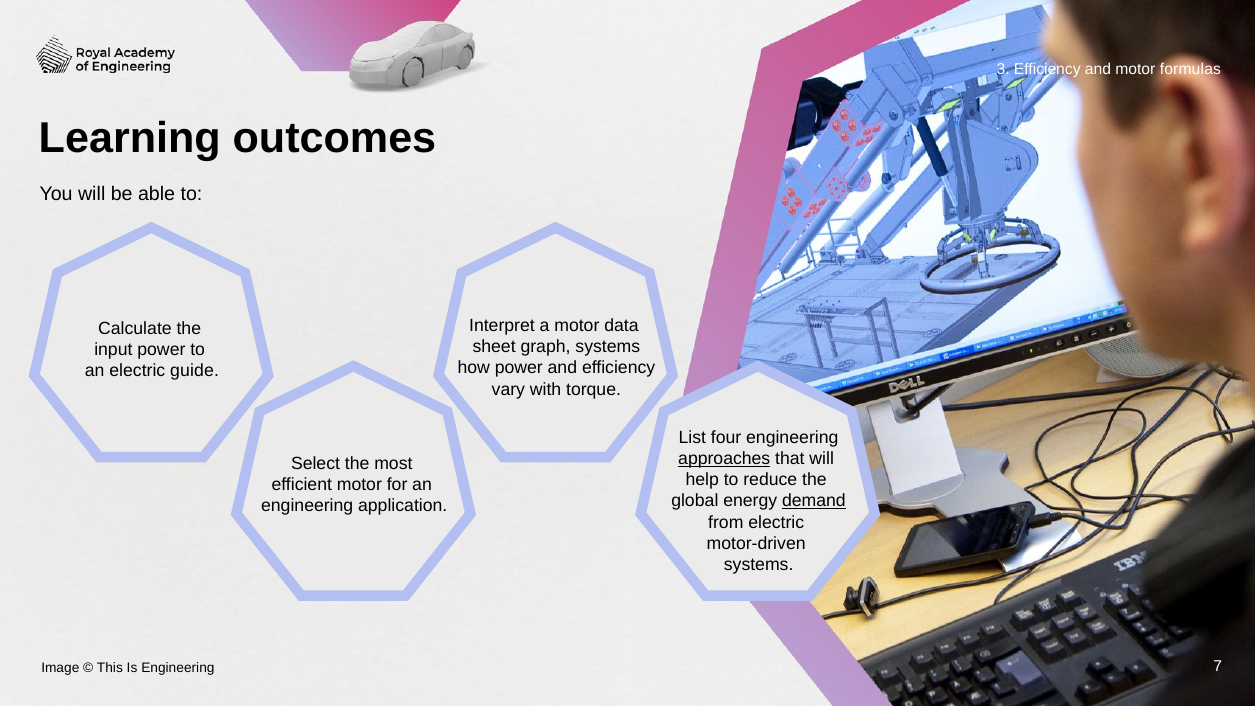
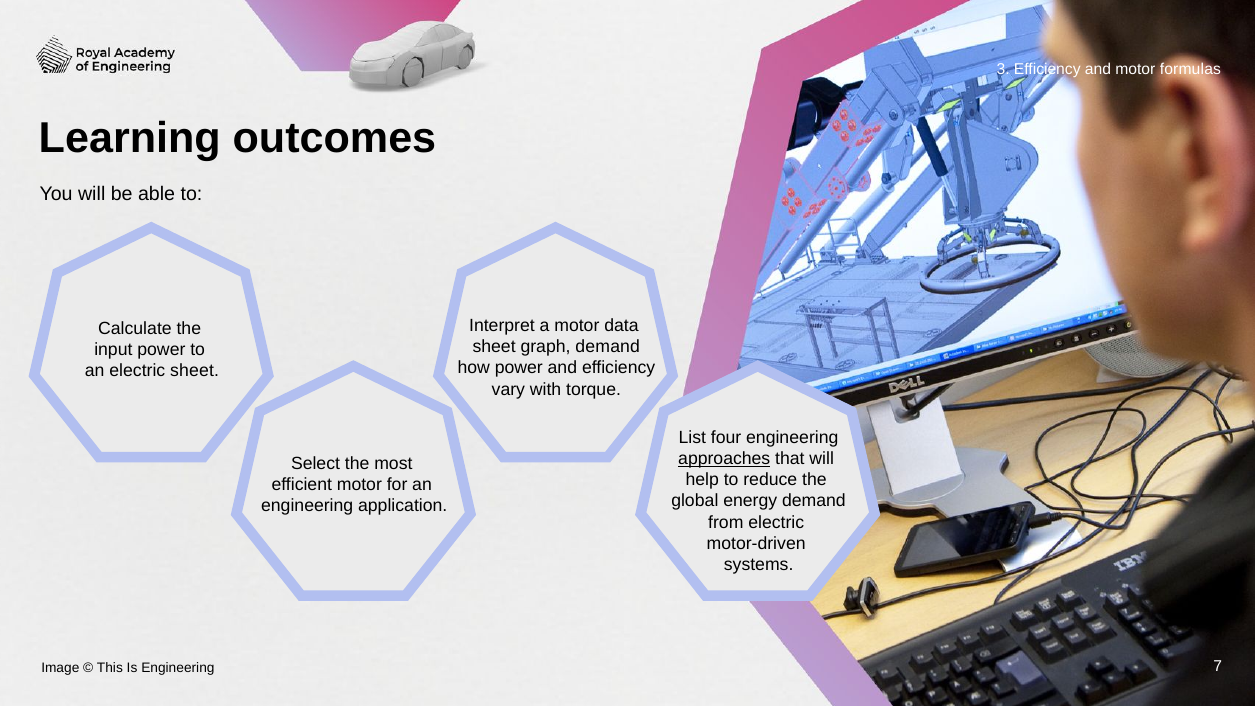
graph systems: systems -> demand
electric guide: guide -> sheet
demand at (814, 501) underline: present -> none
